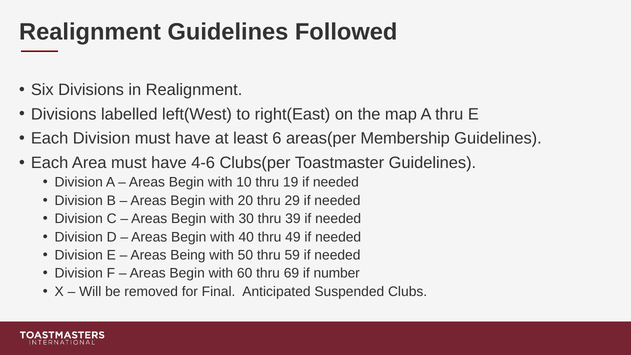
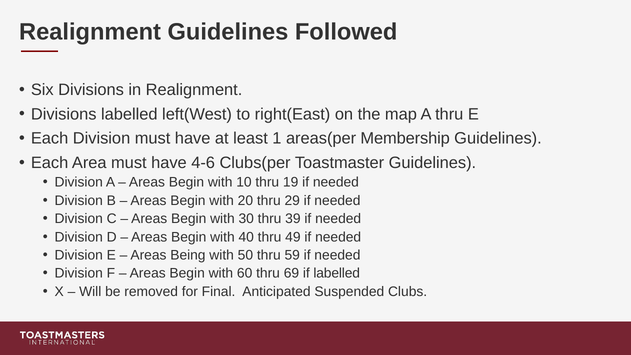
6: 6 -> 1
if number: number -> labelled
